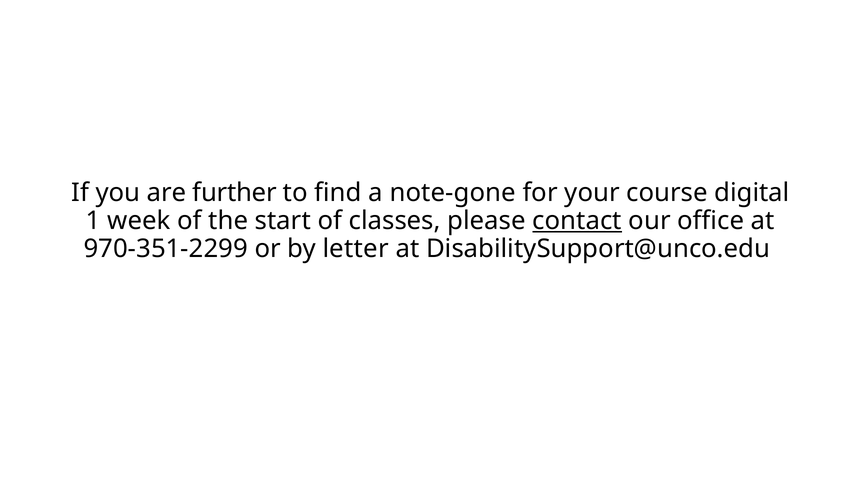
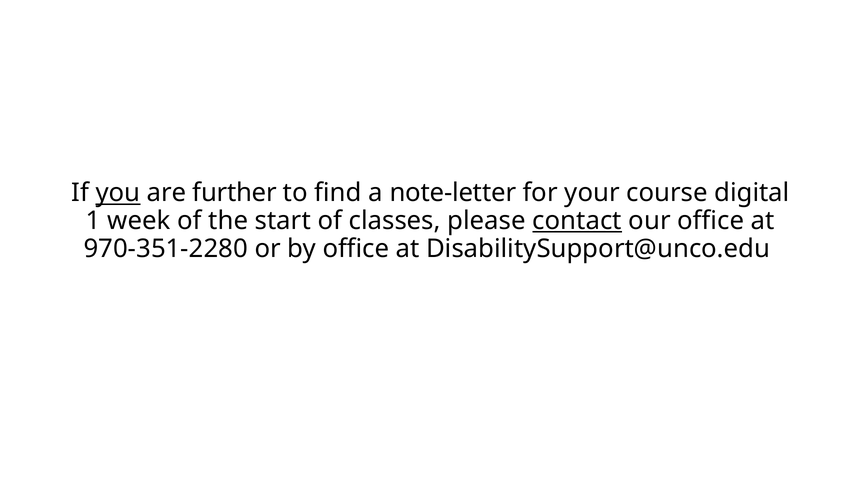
you underline: none -> present
note-gone: note-gone -> note-letter
970-351-2299: 970-351-2299 -> 970-351-2280
by letter: letter -> office
